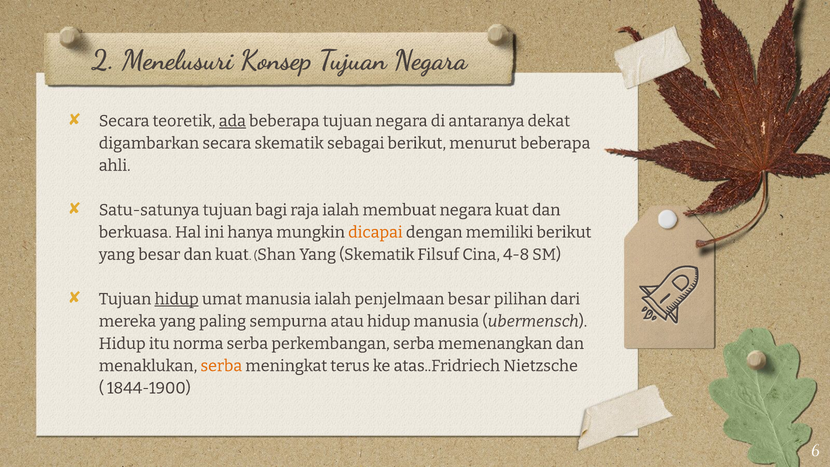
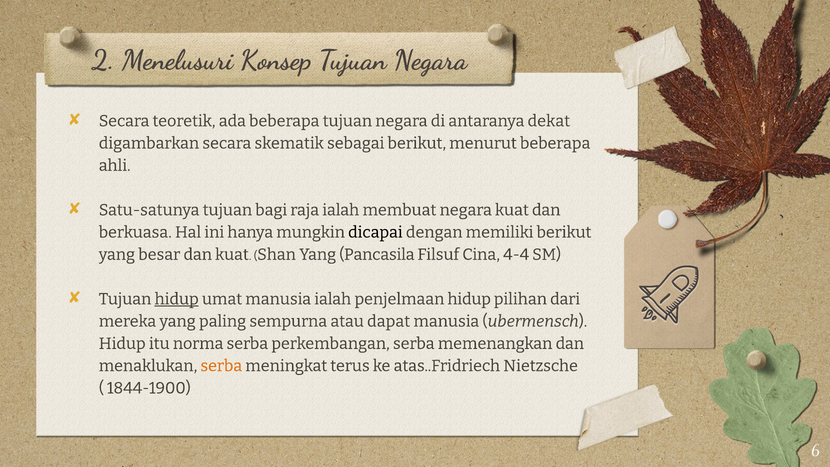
ada underline: present -> none
dicapai colour: orange -> black
Yang Skematik: Skematik -> Pancasila
4-8: 4-8 -> 4-4
penjelmaan besar: besar -> hidup
atau hidup: hidup -> dapat
